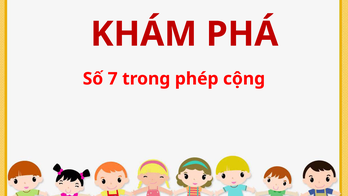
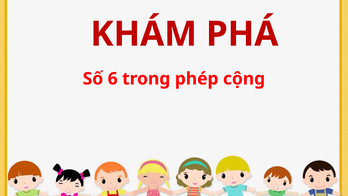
7: 7 -> 6
